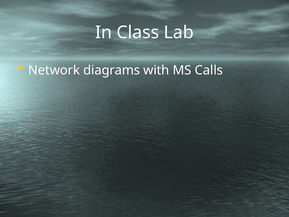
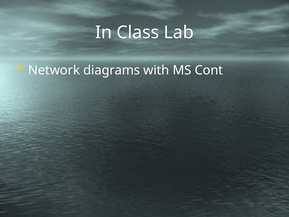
Calls: Calls -> Cont
